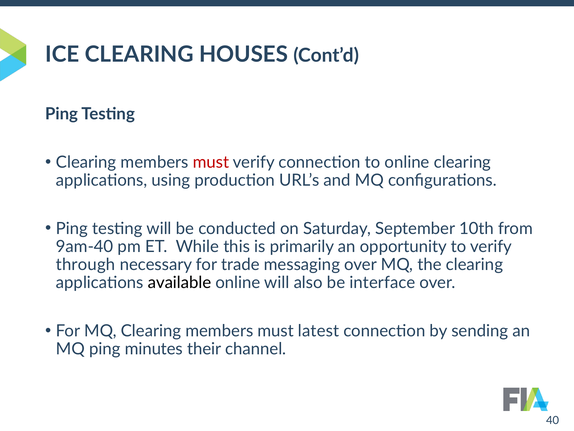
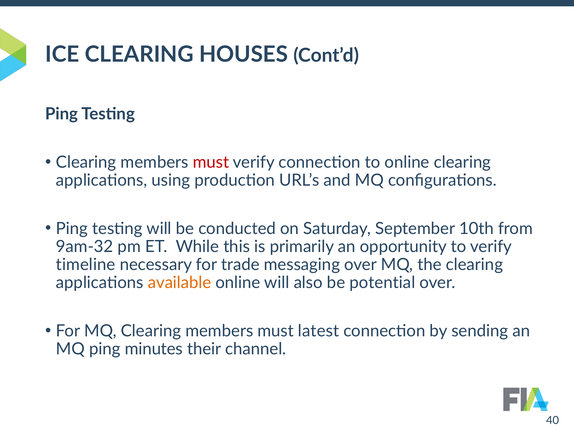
9am-40: 9am-40 -> 9am-32
through: through -> timeline
available colour: black -> orange
interface: interface -> potential
